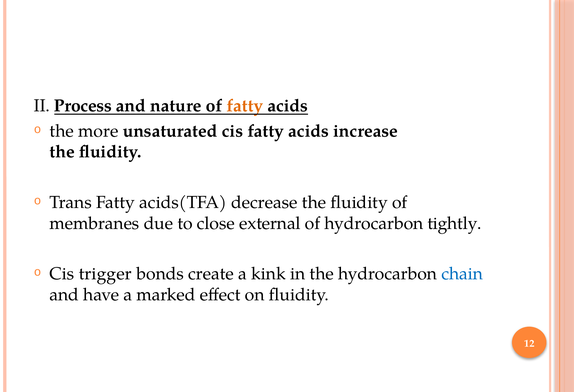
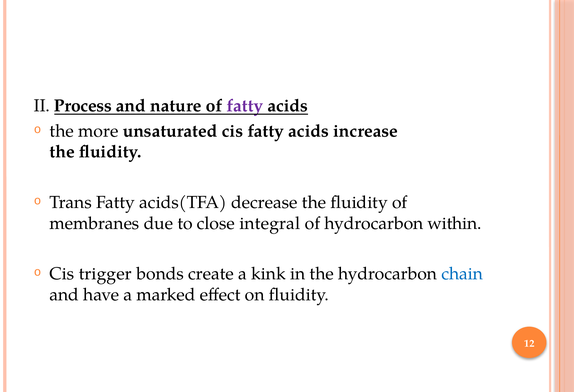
fatty at (245, 106) colour: orange -> purple
external: external -> integral
tightly: tightly -> within
